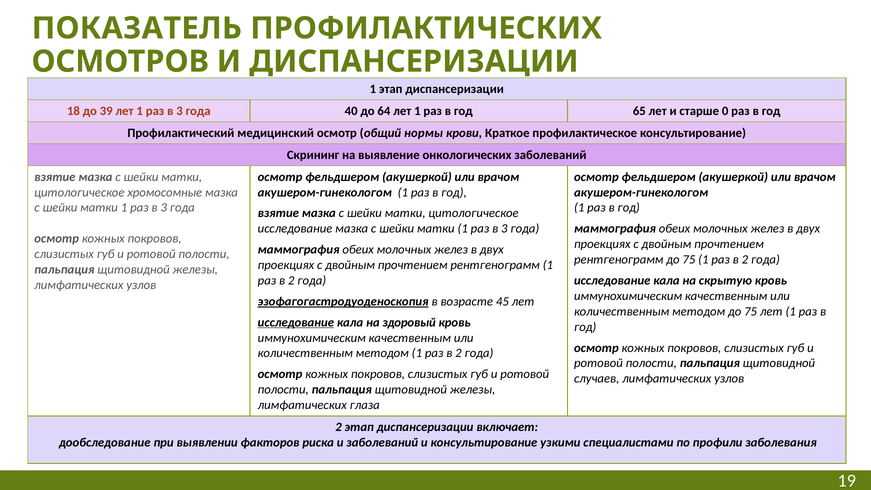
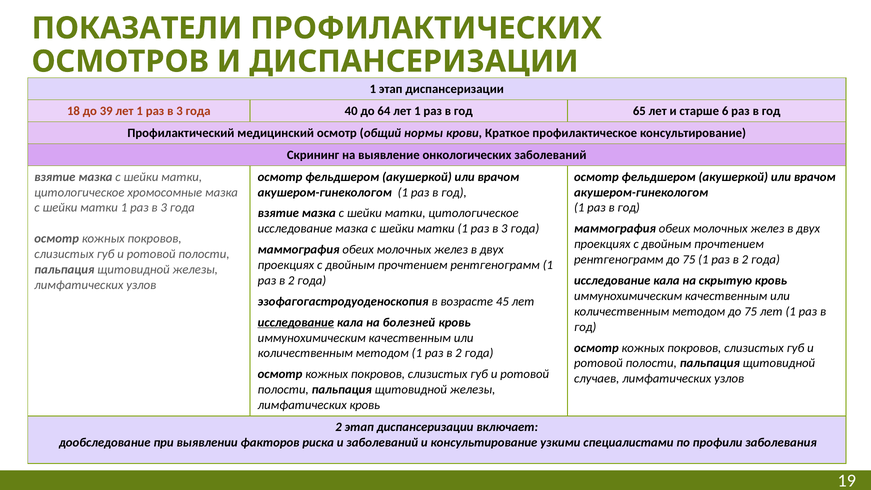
ПОКАЗАТЕЛЬ: ПОКАЗАТЕЛЬ -> ПОКАЗАТЕЛИ
0: 0 -> 6
эзофагогастродуоденоскопия underline: present -> none
здоровый: здоровый -> болезней
лимфатических глаза: глаза -> кровь
